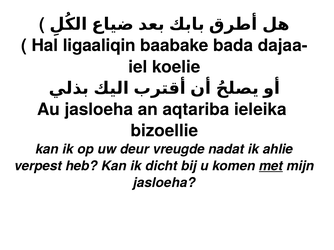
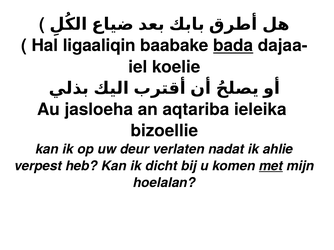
bada underline: none -> present
vreugde: vreugde -> verlaten
jasloeha at (164, 183): jasloeha -> hoelalan
